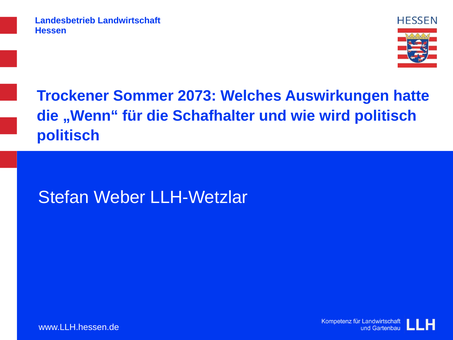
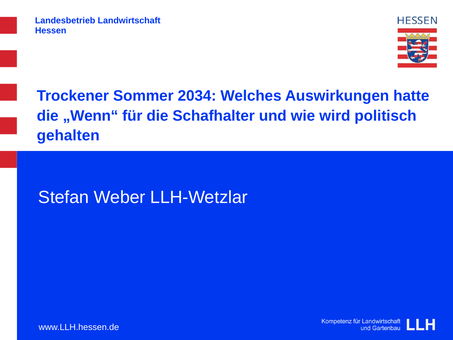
2073: 2073 -> 2034
politisch at (68, 136): politisch -> gehalten
